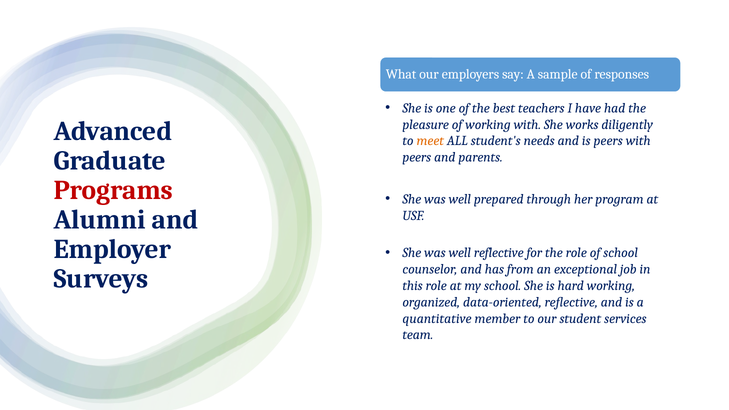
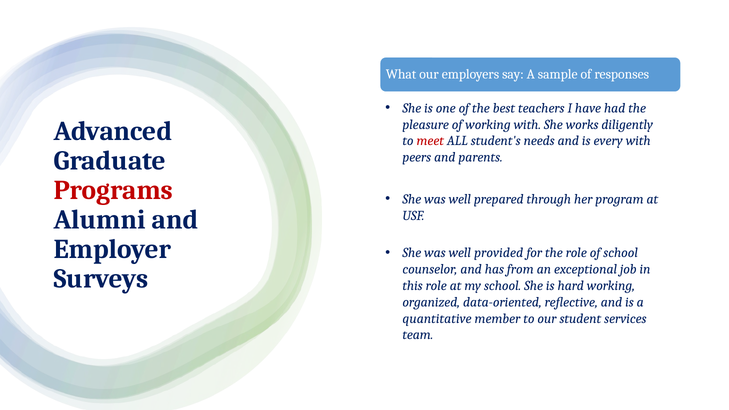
meet colour: orange -> red
is peers: peers -> every
well reflective: reflective -> provided
